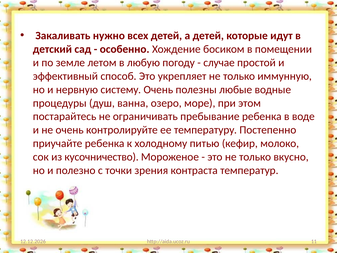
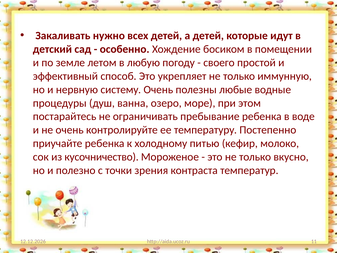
случае: случае -> своего
